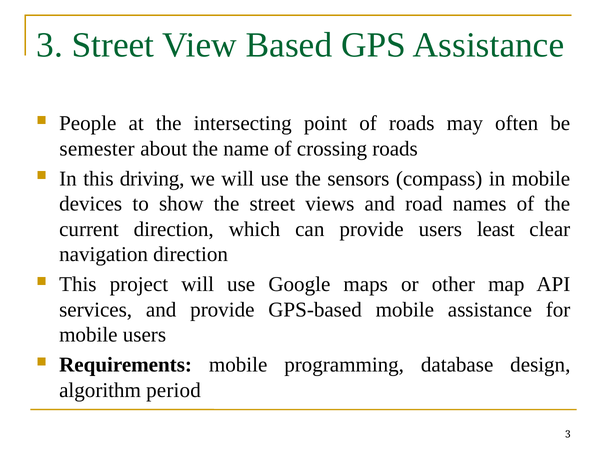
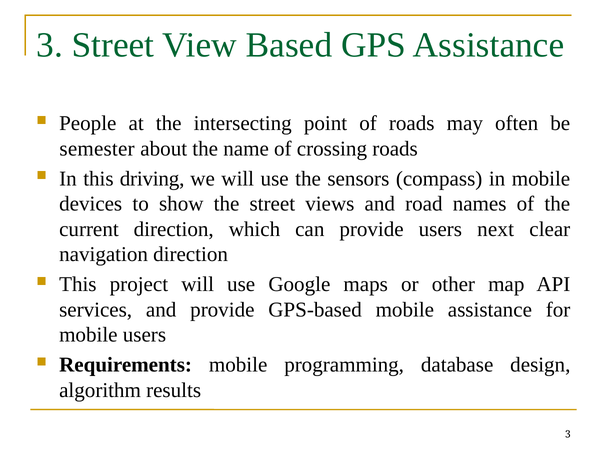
least: least -> next
period: period -> results
